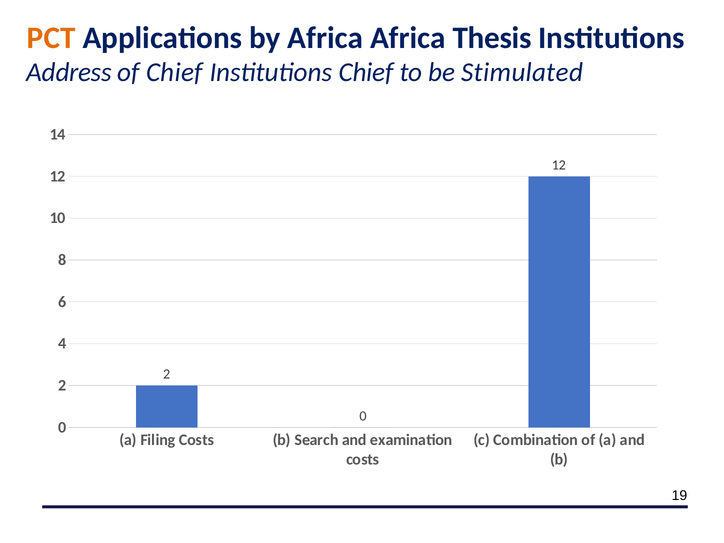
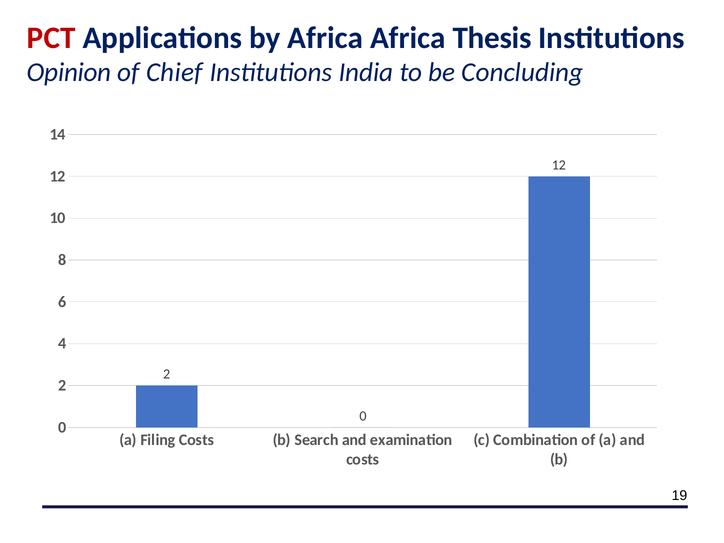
PCT colour: orange -> red
Address: Address -> Opinion
Institutions Chief: Chief -> India
Stimulated: Stimulated -> Concluding
